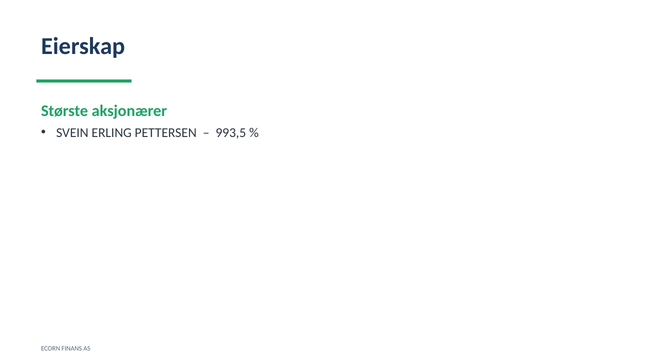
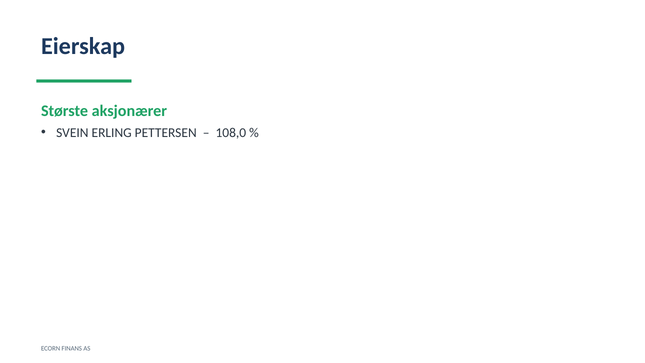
993,5: 993,5 -> 108,0
